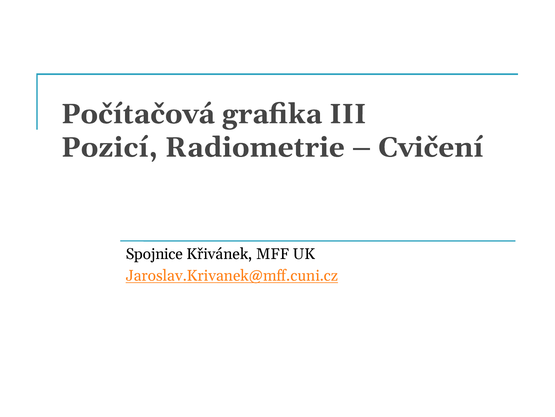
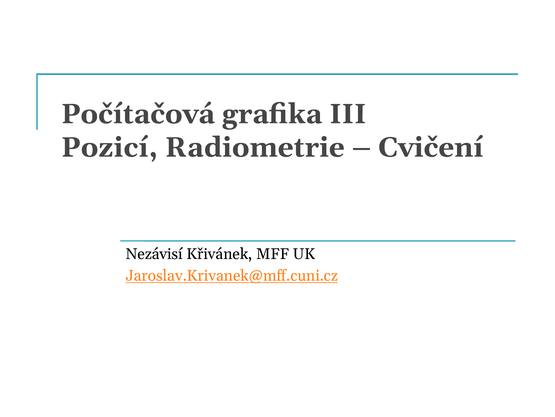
Spojnice: Spojnice -> Nezávisí
